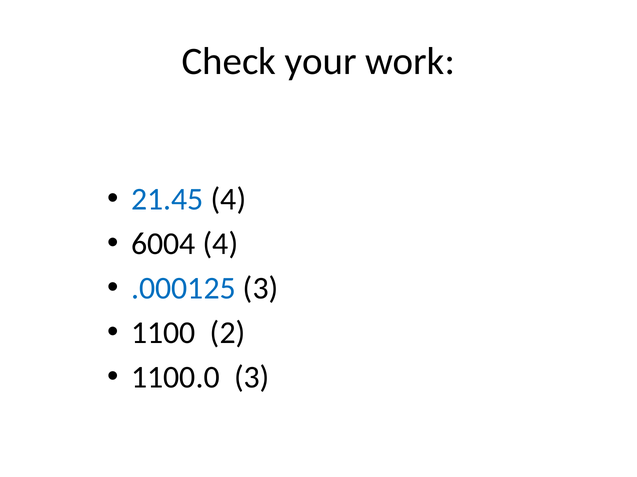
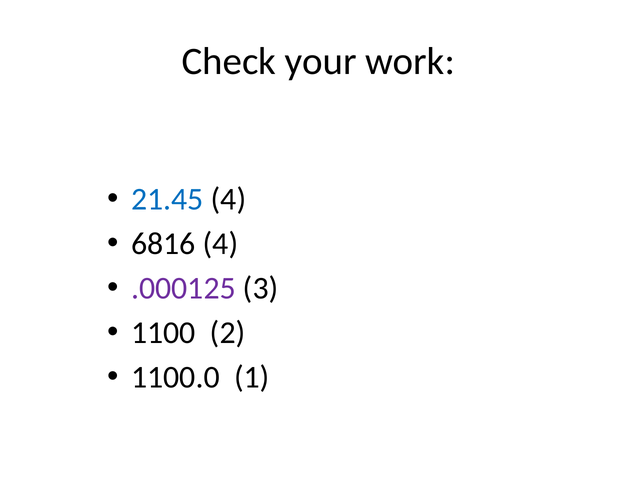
6004: 6004 -> 6816
.000125 colour: blue -> purple
1100.0 3: 3 -> 1
